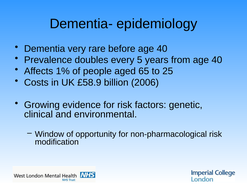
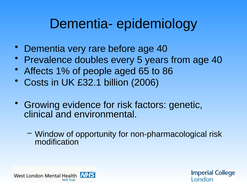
25: 25 -> 86
£58.9: £58.9 -> £32.1
